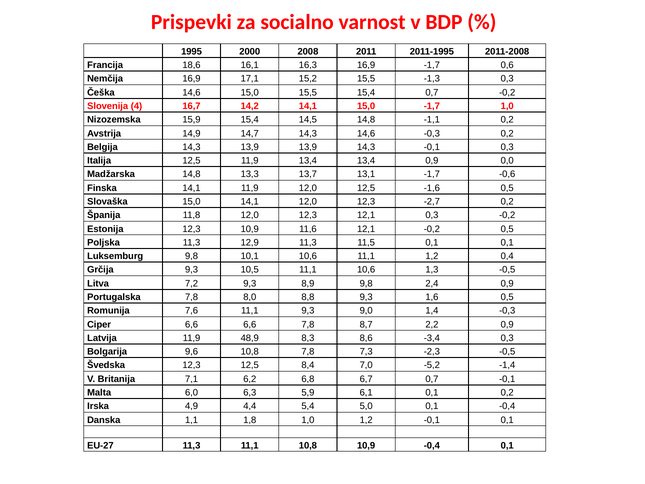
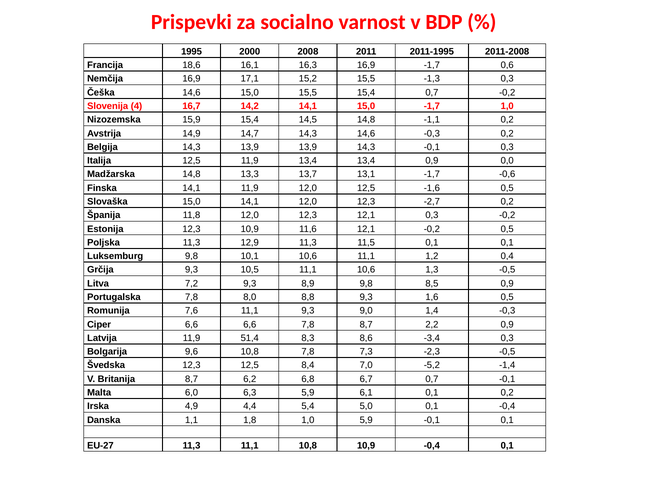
2,4: 2,4 -> 8,5
48,9: 48,9 -> 51,4
Britanija 7,1: 7,1 -> 8,7
1,0 1,2: 1,2 -> 5,9
